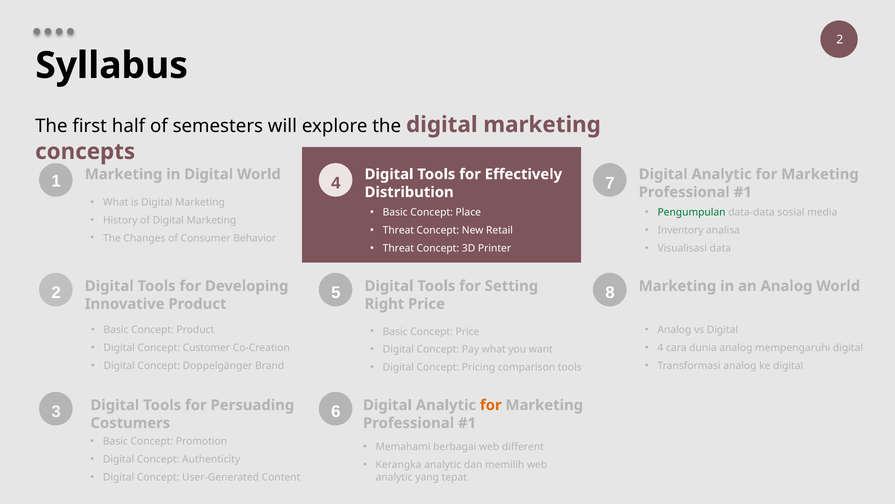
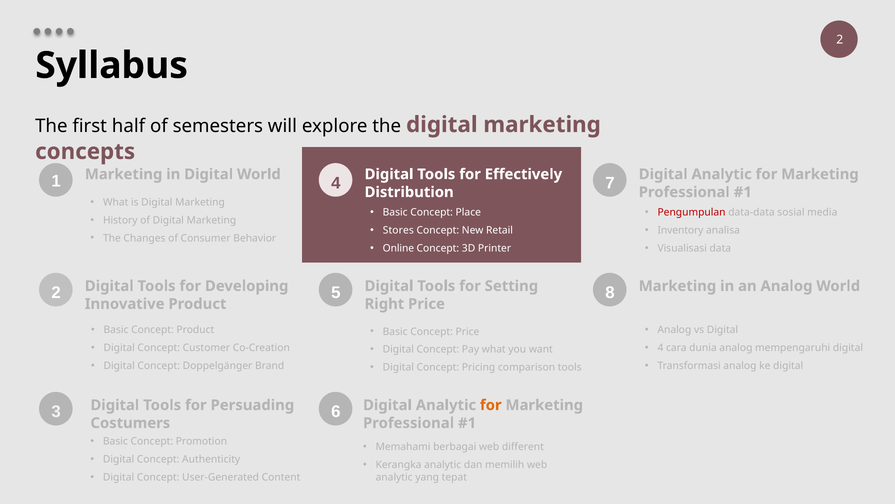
Pengumpulan colour: green -> red
Threat at (398, 230): Threat -> Stores
Threat at (398, 248): Threat -> Online
